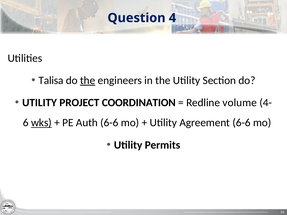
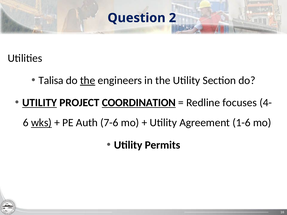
4: 4 -> 2
UTILITY at (40, 103) underline: none -> present
COORDINATION underline: none -> present
volume: volume -> focuses
Auth 6-6: 6-6 -> 7-6
Agreement 6-6: 6-6 -> 1-6
